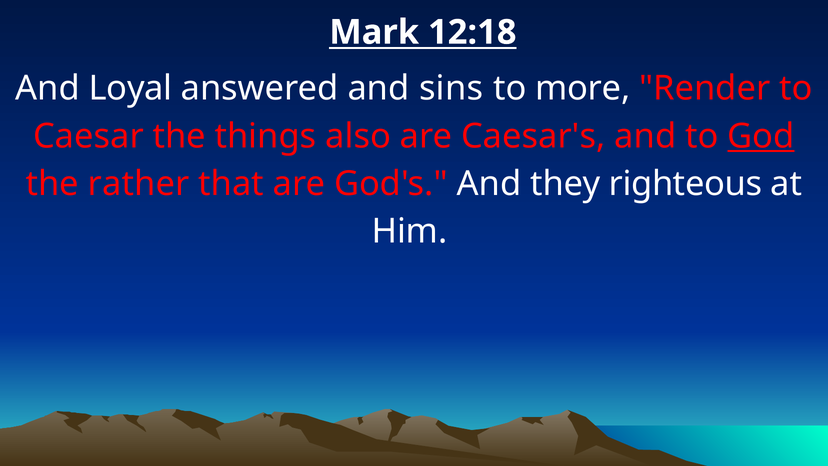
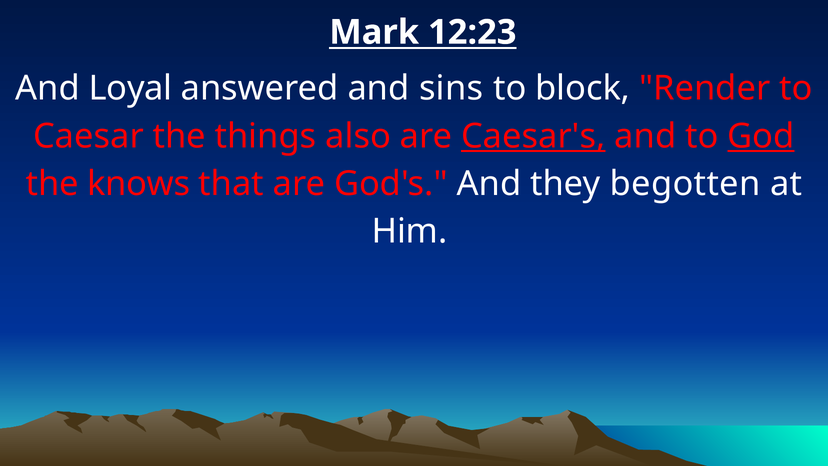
12:18: 12:18 -> 12:23
more: more -> block
Caesar's underline: none -> present
rather: rather -> knows
righteous: righteous -> begotten
